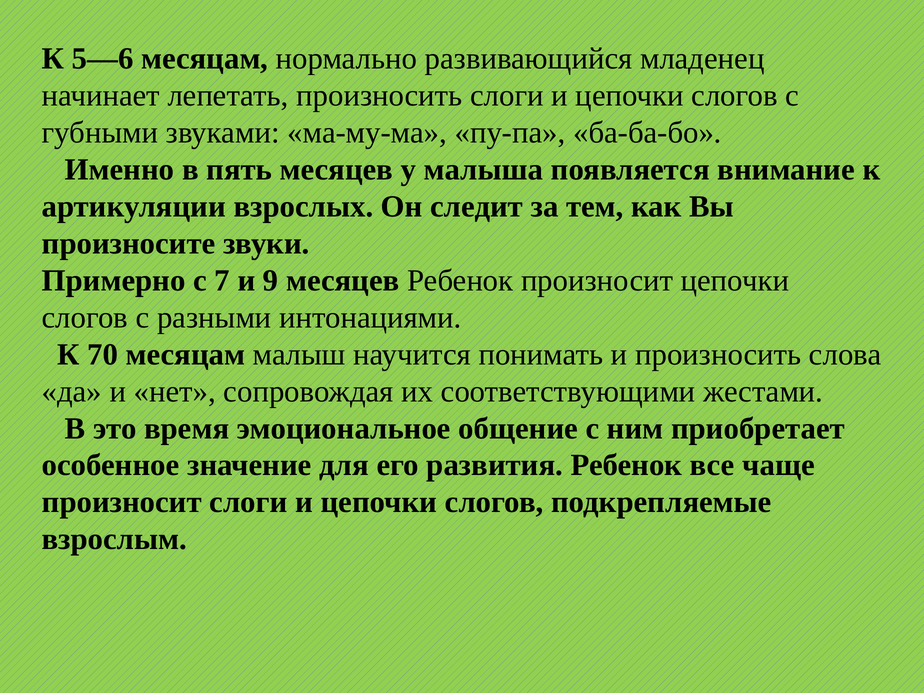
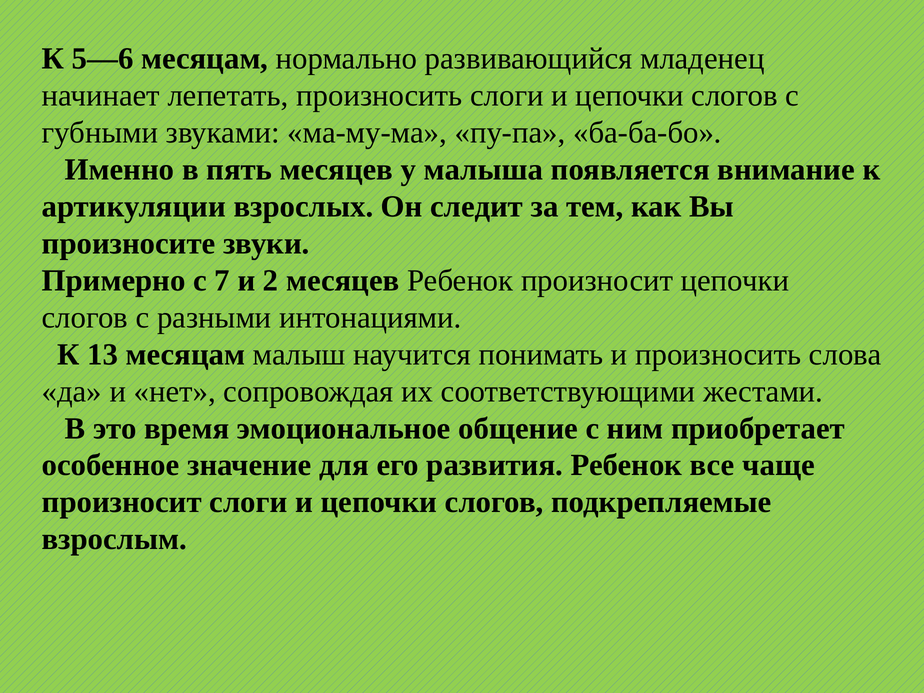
9: 9 -> 2
70: 70 -> 13
